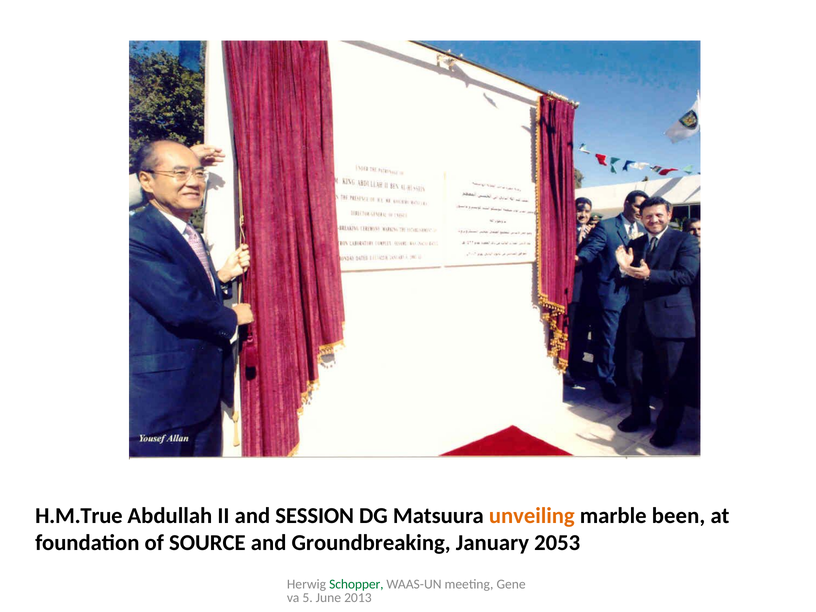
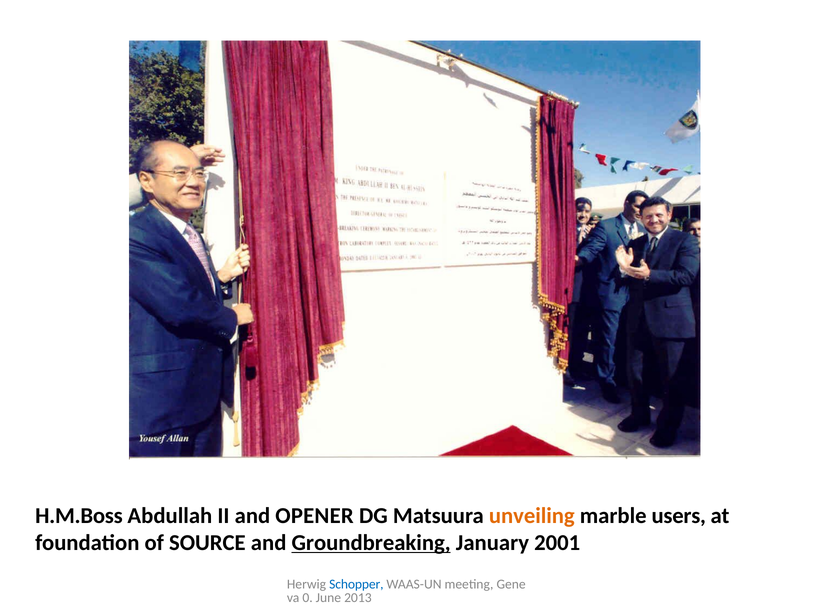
H.M.True: H.M.True -> H.M.Boss
SESSION: SESSION -> OPENER
been: been -> users
Groundbreaking underline: none -> present
2053: 2053 -> 2001
Schopper colour: green -> blue
5: 5 -> 0
